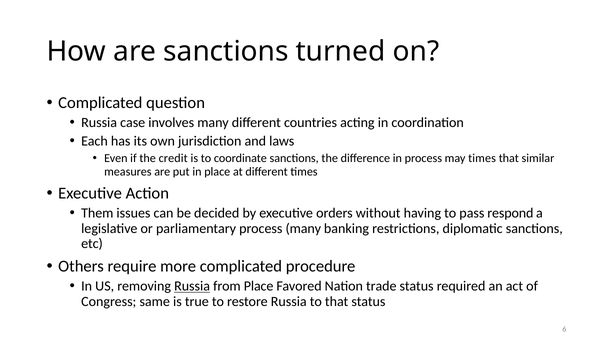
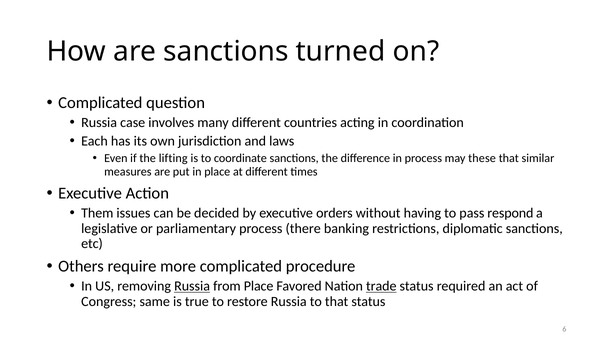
credit: credit -> lifting
may times: times -> these
process many: many -> there
trade underline: none -> present
